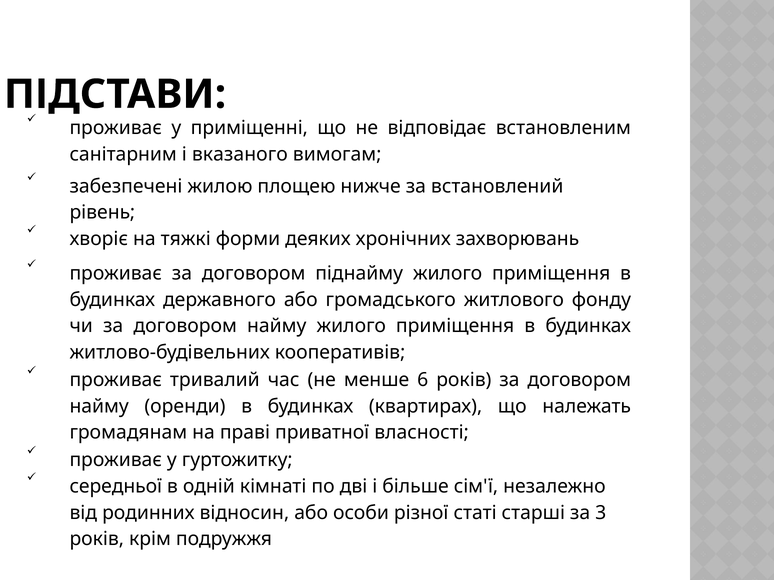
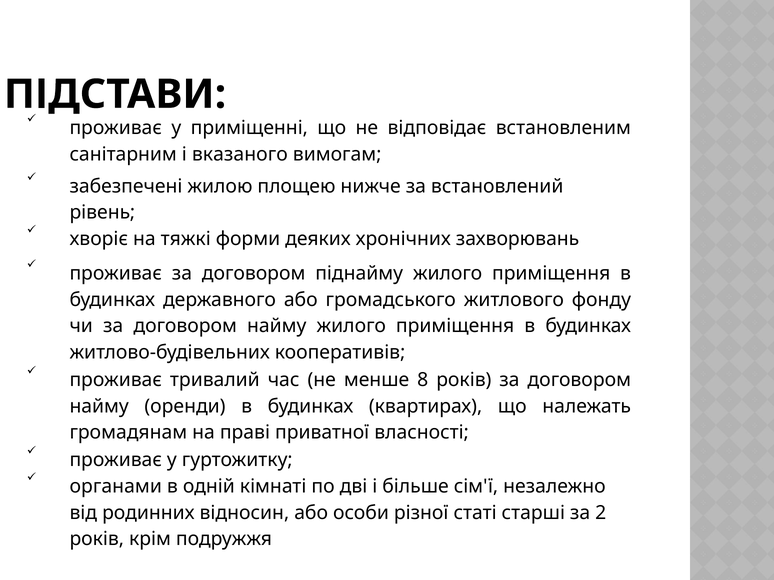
6: 6 -> 8
середньої: середньої -> органами
3: 3 -> 2
